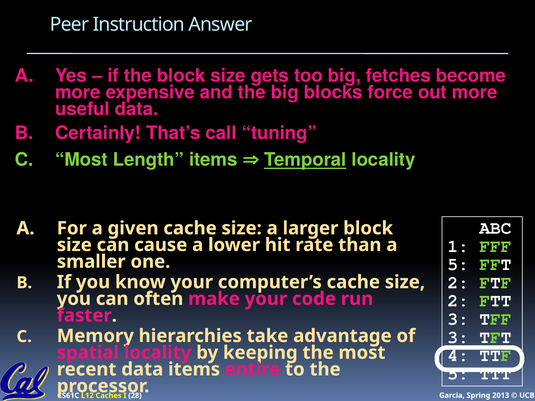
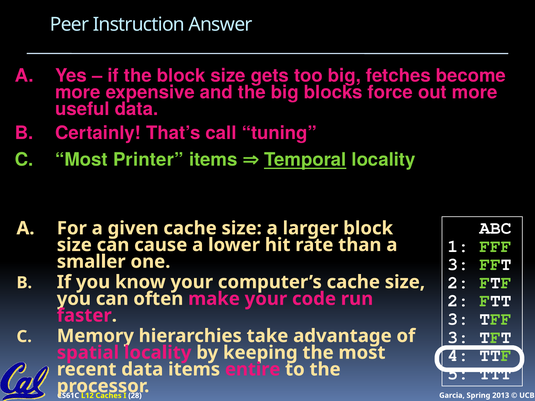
Length: Length -> Printer
5 at (458, 265): 5 -> 3
